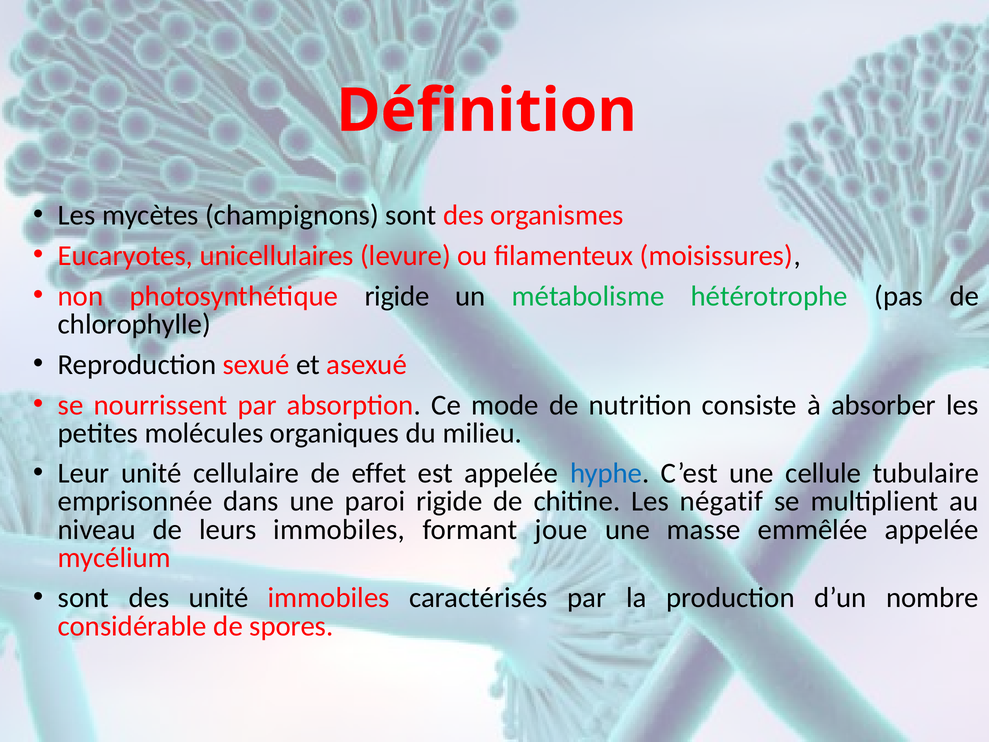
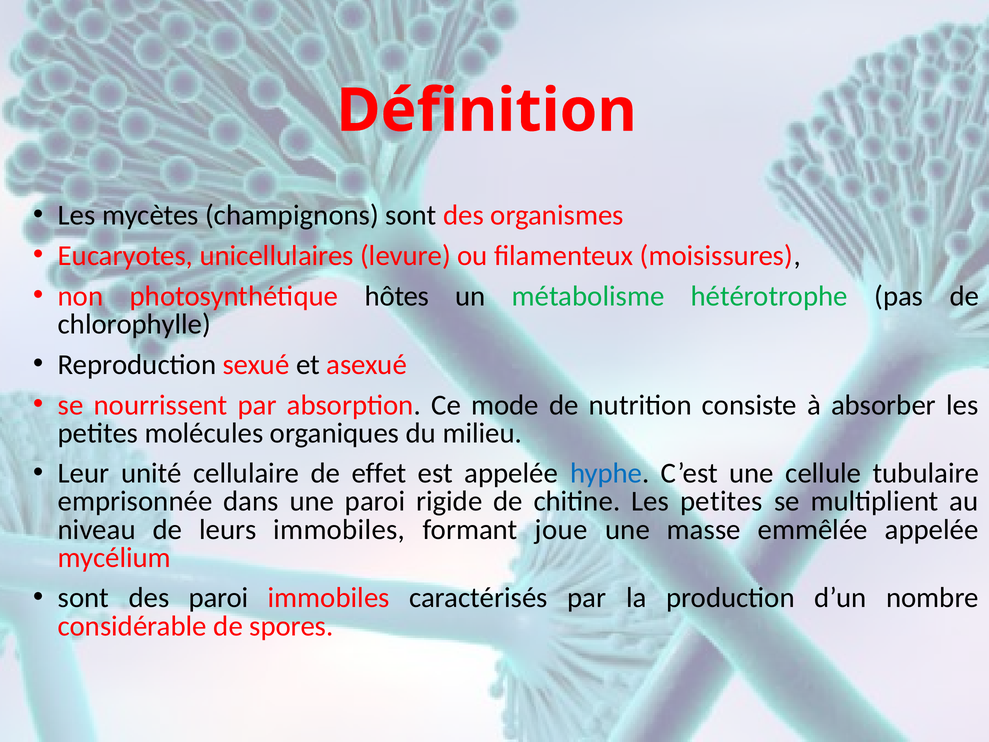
photosynthétique rigide: rigide -> hôtes
chitine Les négatif: négatif -> petites
des unité: unité -> paroi
